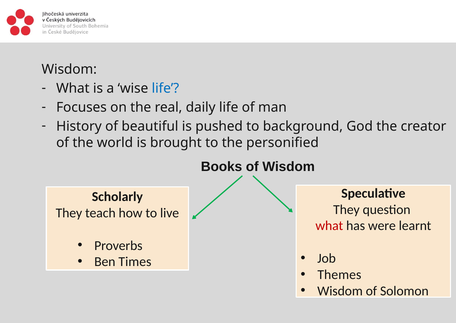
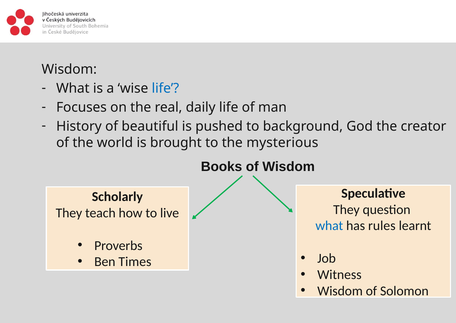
personified: personified -> mysterious
what at (329, 225) colour: red -> blue
were: were -> rules
Themes: Themes -> Witness
